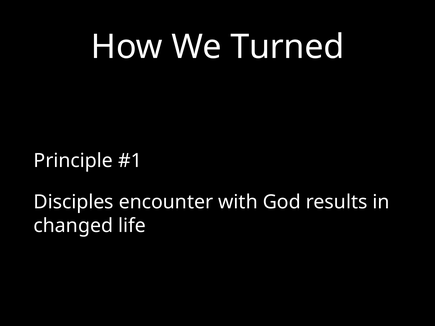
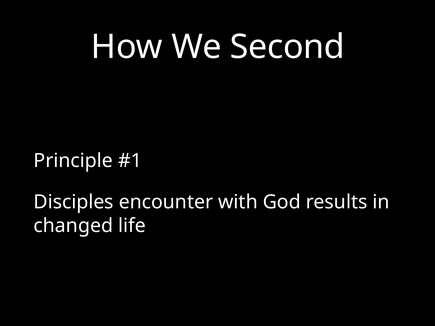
Turned: Turned -> Second
